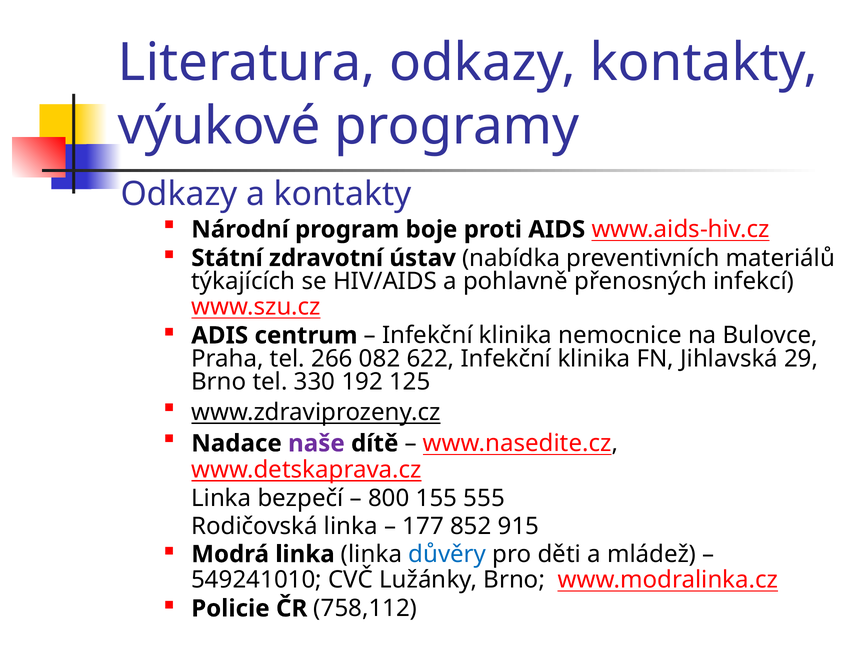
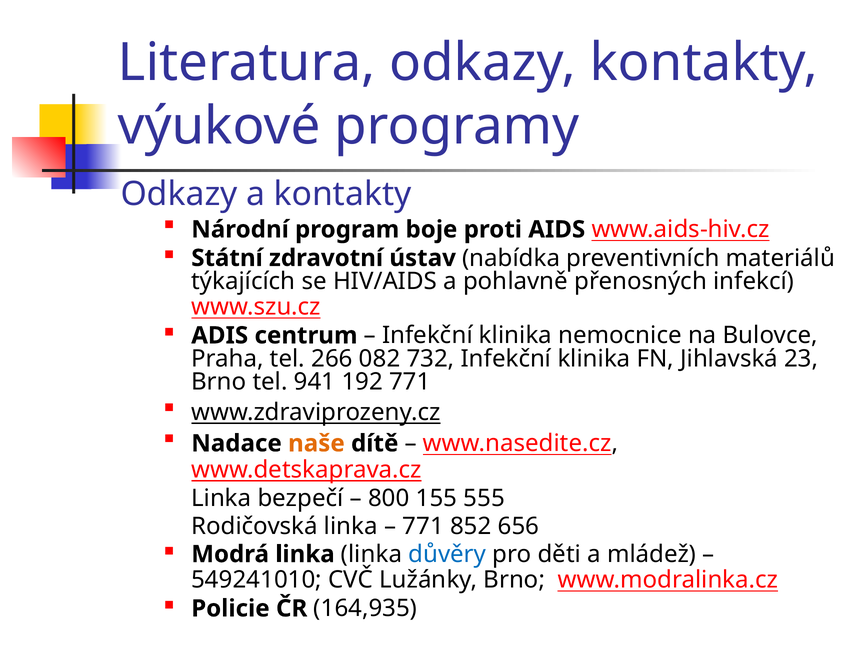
622: 622 -> 732
29: 29 -> 23
330: 330 -> 941
192 125: 125 -> 771
naše colour: purple -> orange
177 at (423, 526): 177 -> 771
915: 915 -> 656
758,112: 758,112 -> 164,935
